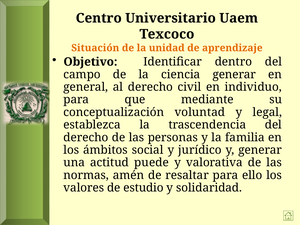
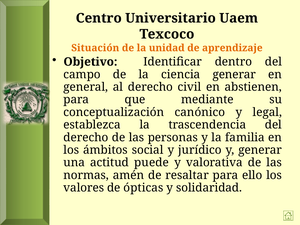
individuo: individuo -> abstienen
voluntad: voluntad -> canónico
estudio: estudio -> ópticas
